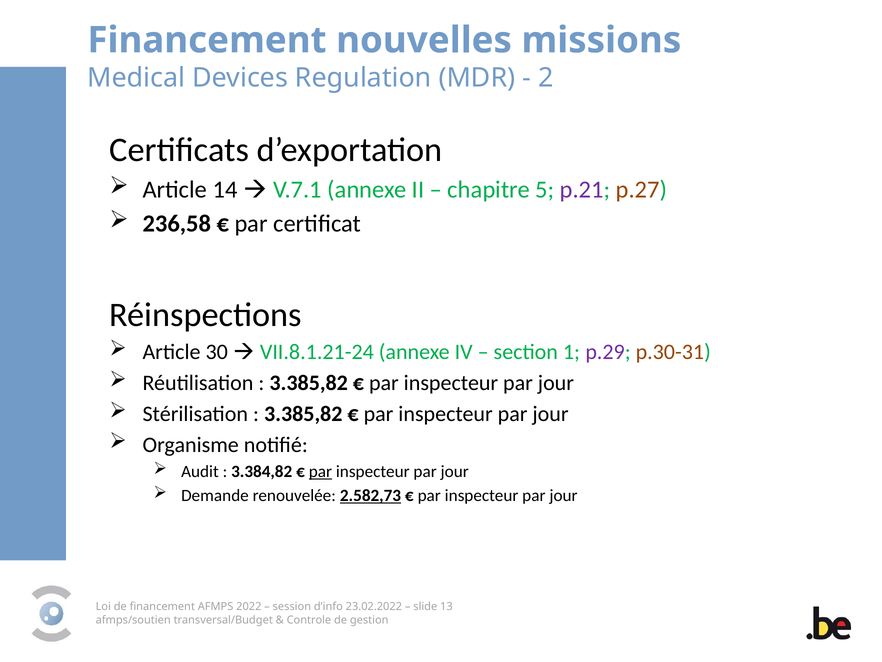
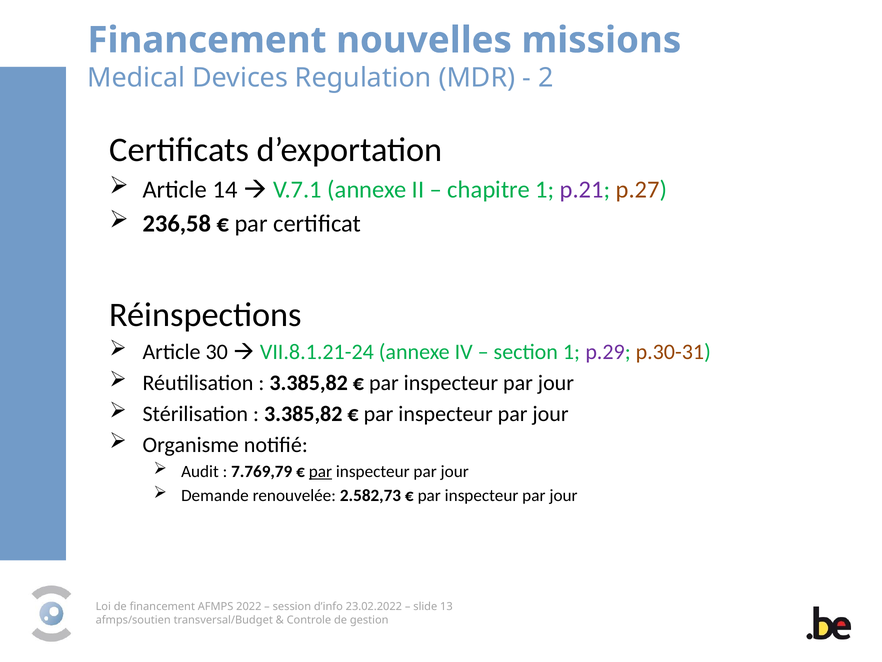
chapitre 5: 5 -> 1
3.384,82: 3.384,82 -> 7.769,79
2.582,73 underline: present -> none
